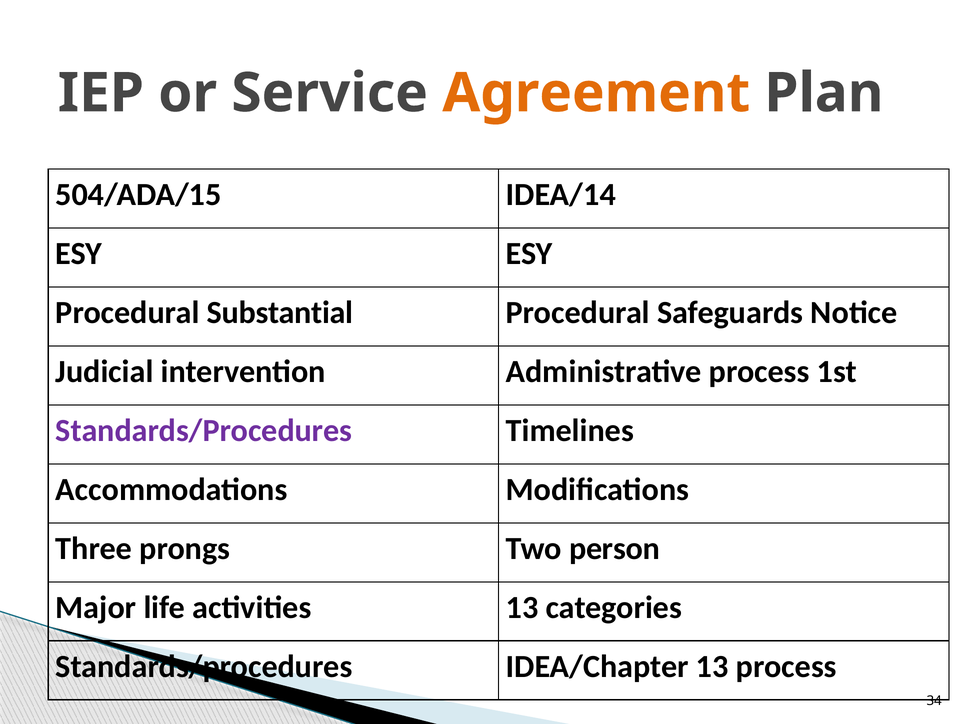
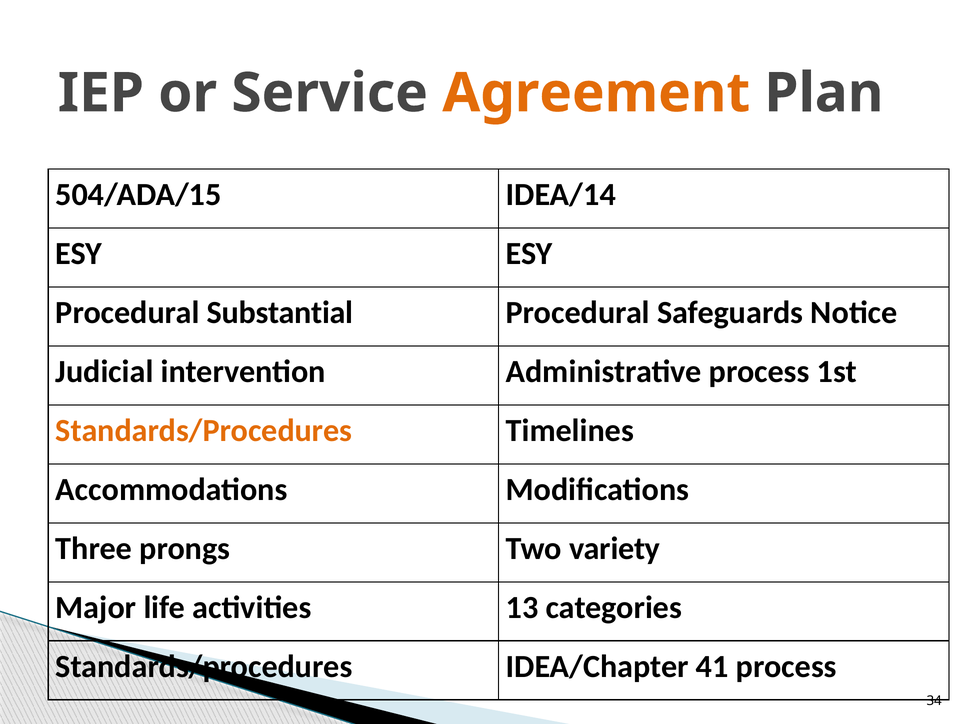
Standards/Procedures at (204, 431) colour: purple -> orange
person: person -> variety
IDEA/Chapter 13: 13 -> 41
